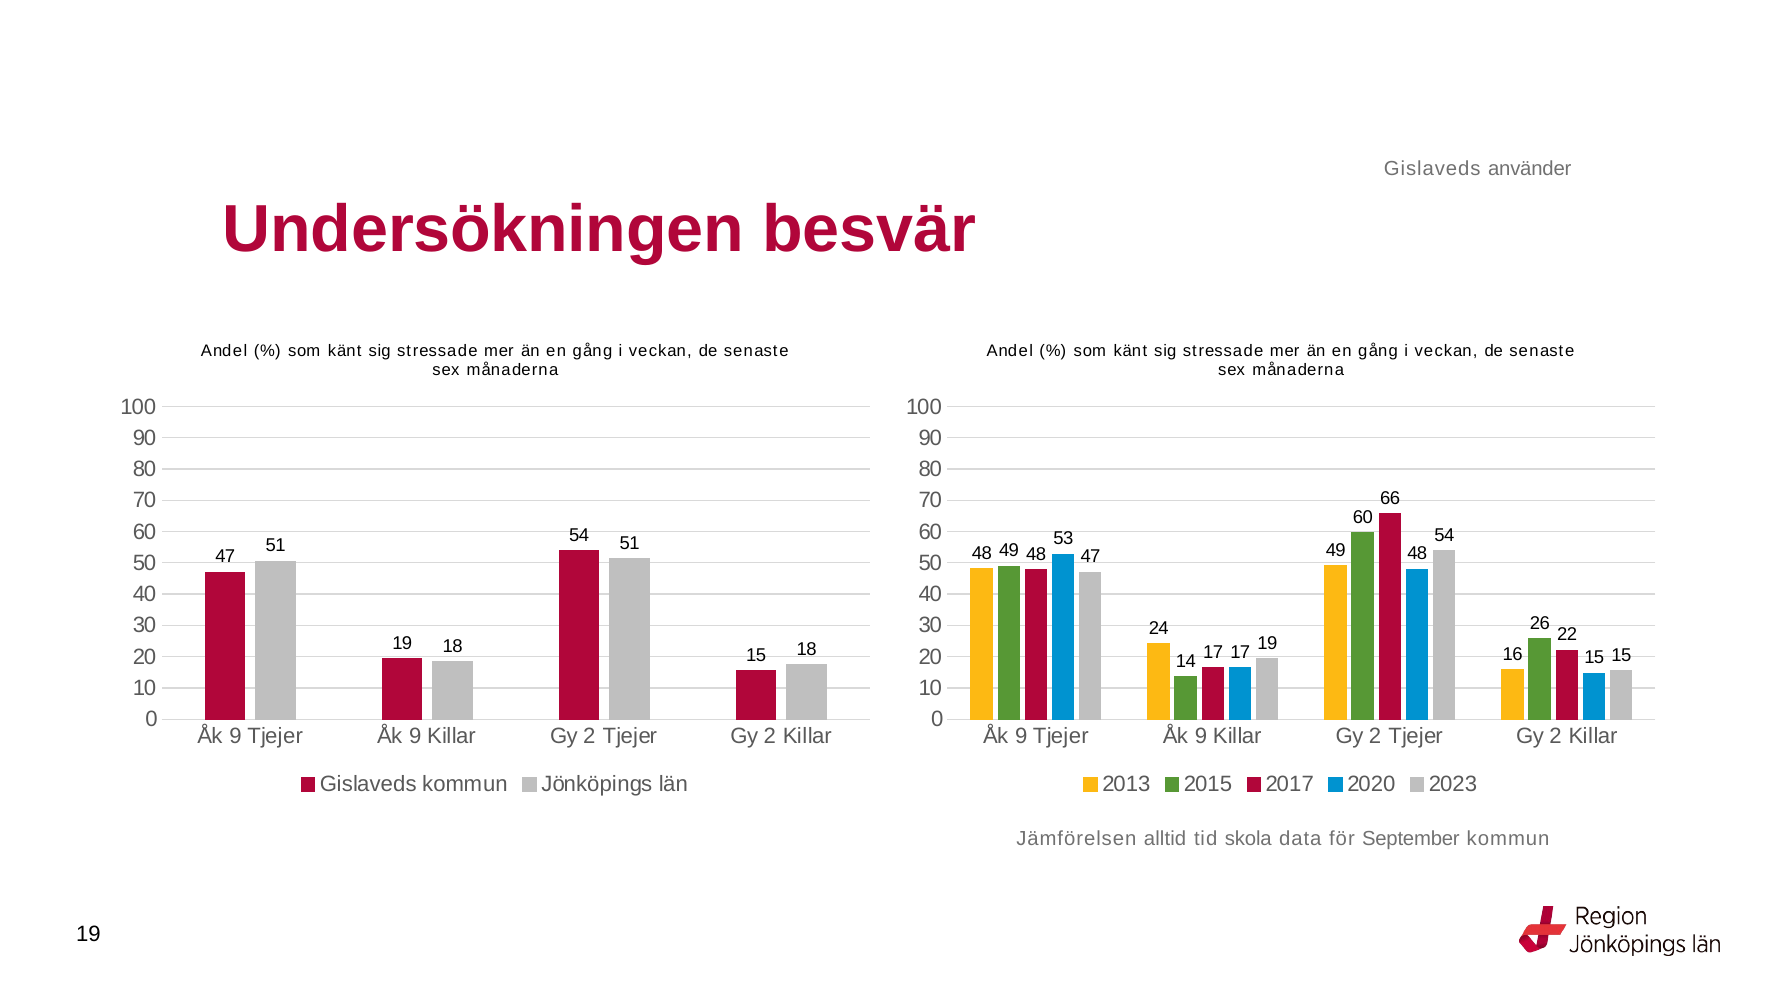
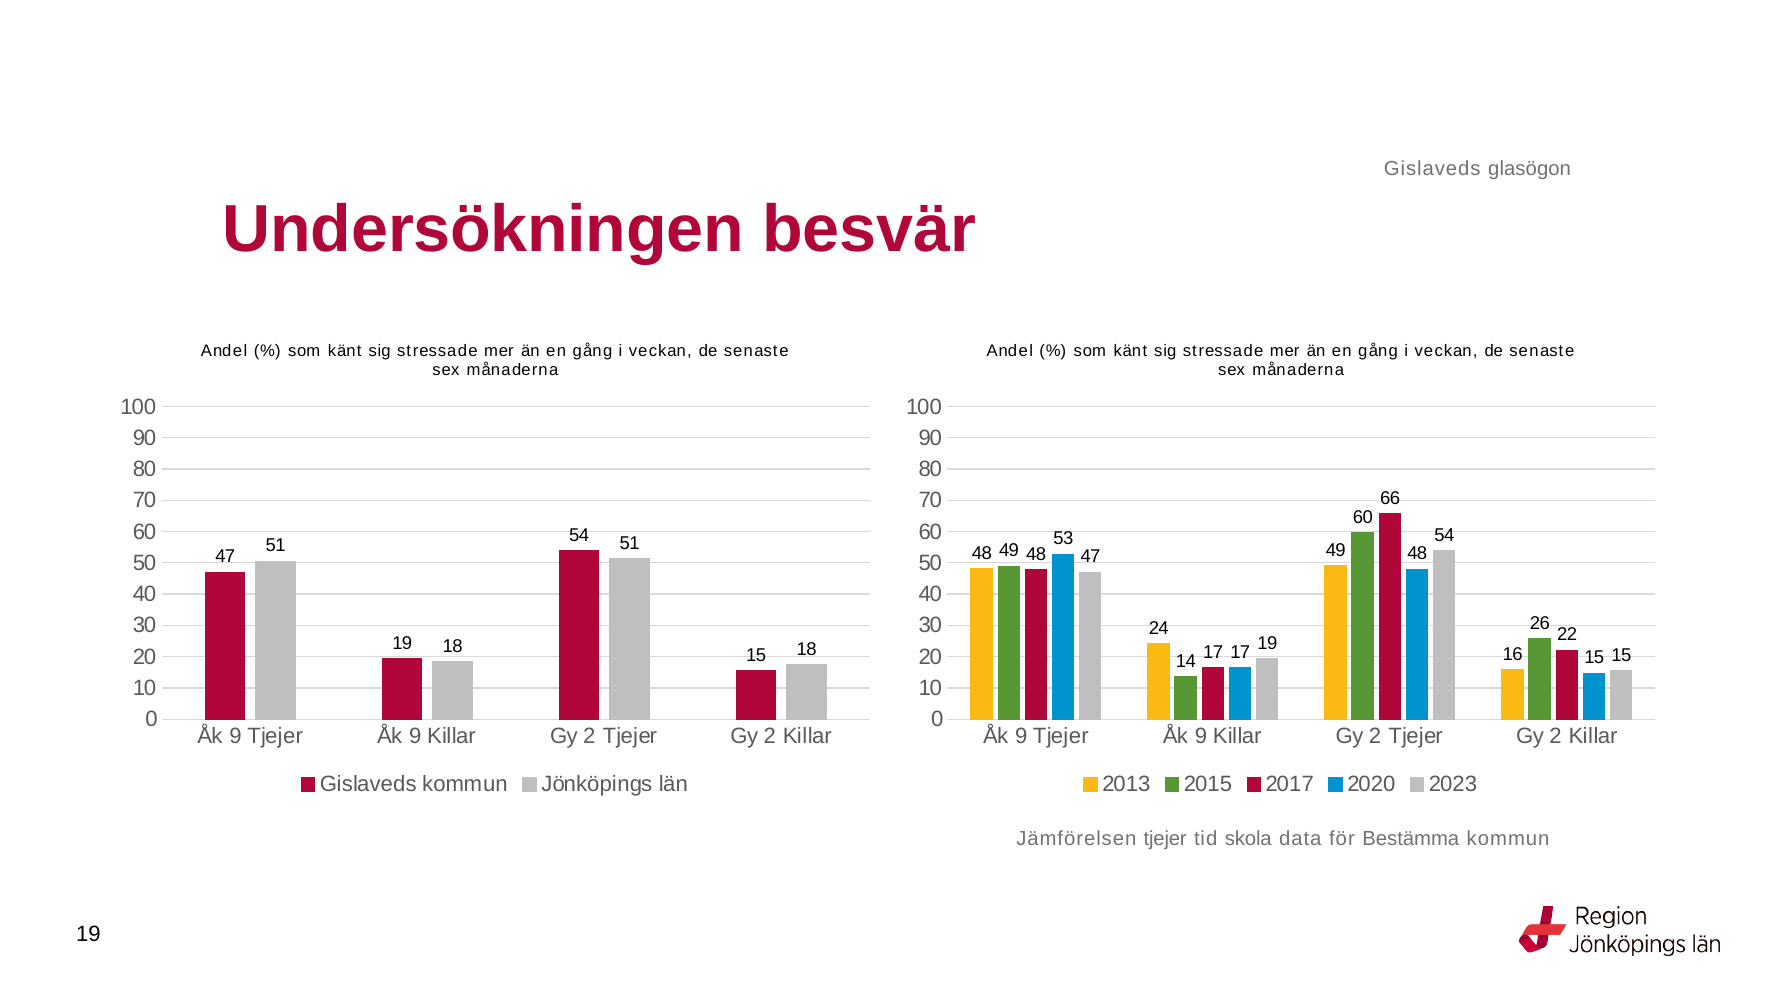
använder: använder -> glasögon
Jämförelsen alltid: alltid -> tjejer
September: September -> Bestämma
